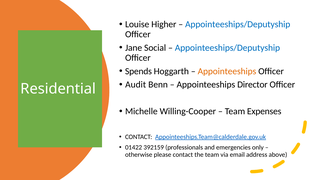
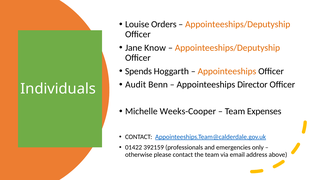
Higher: Higher -> Orders
Appointeeships/Deputyship at (238, 24) colour: blue -> orange
Social: Social -> Know
Appointeeships/Deputyship at (227, 48) colour: blue -> orange
Residential: Residential -> Individuals
Willing-Cooper: Willing-Cooper -> Weeks-Cooper
